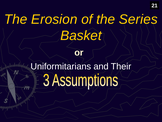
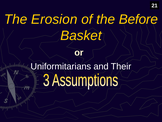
Series: Series -> Before
